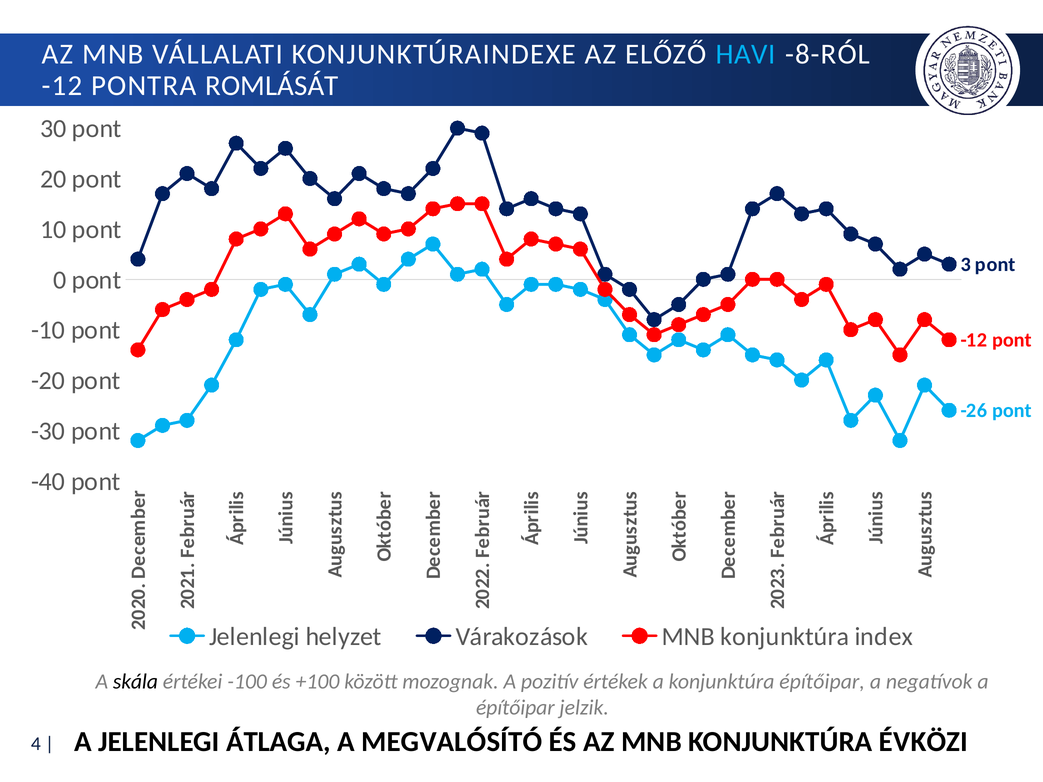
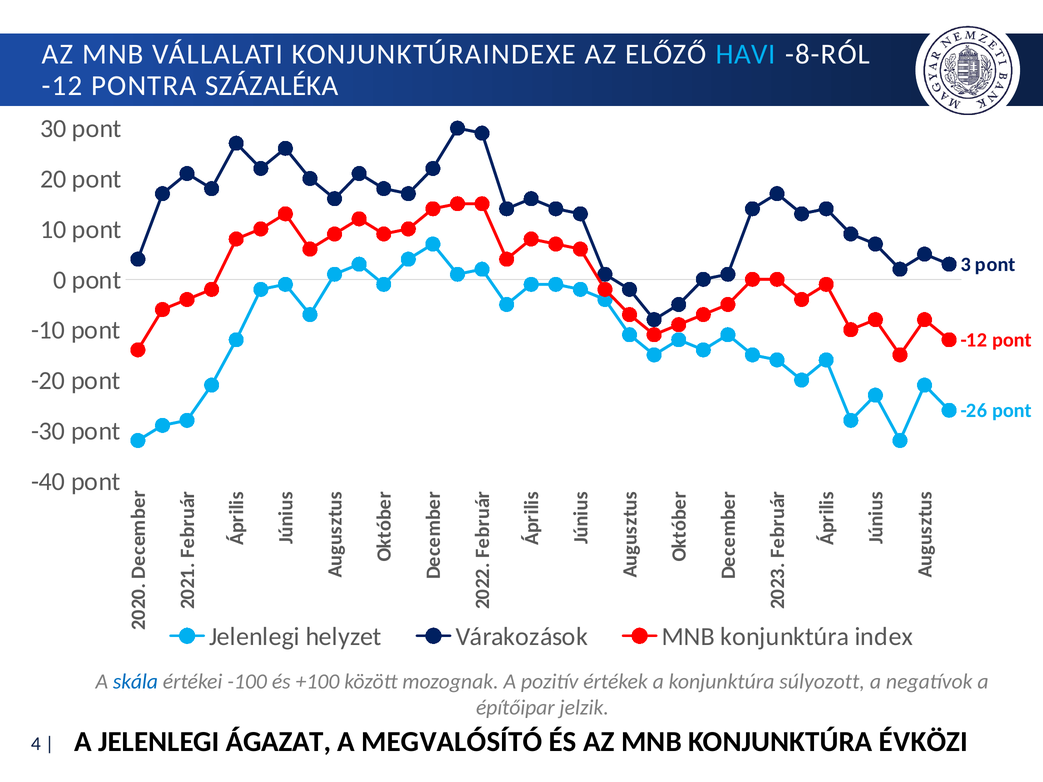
ROMLÁSÁT: ROMLÁSÁT -> SZÁZALÉKA
skála colour: black -> blue
konjunktúra építőipar: építőipar -> súlyozott
ÁTLAGA: ÁTLAGA -> ÁGAZAT
